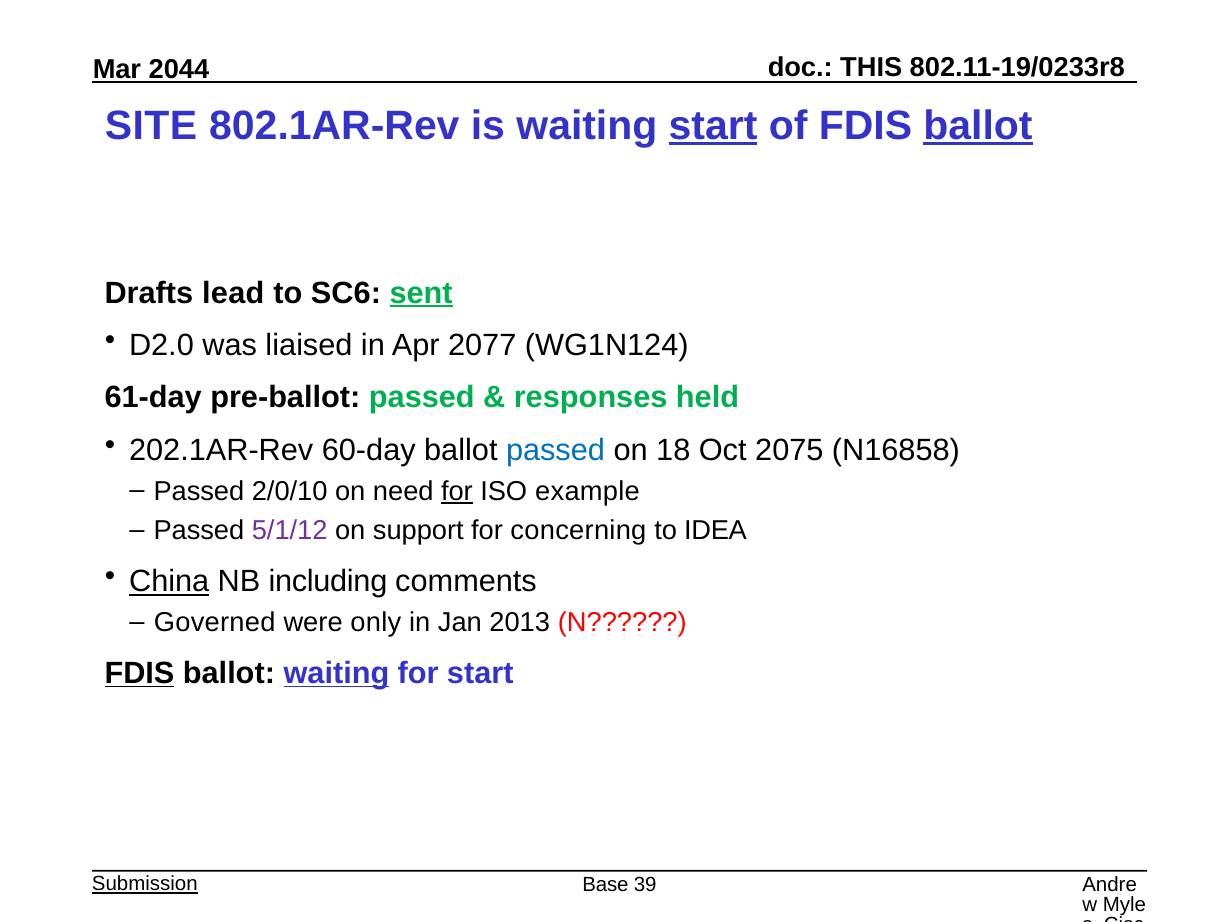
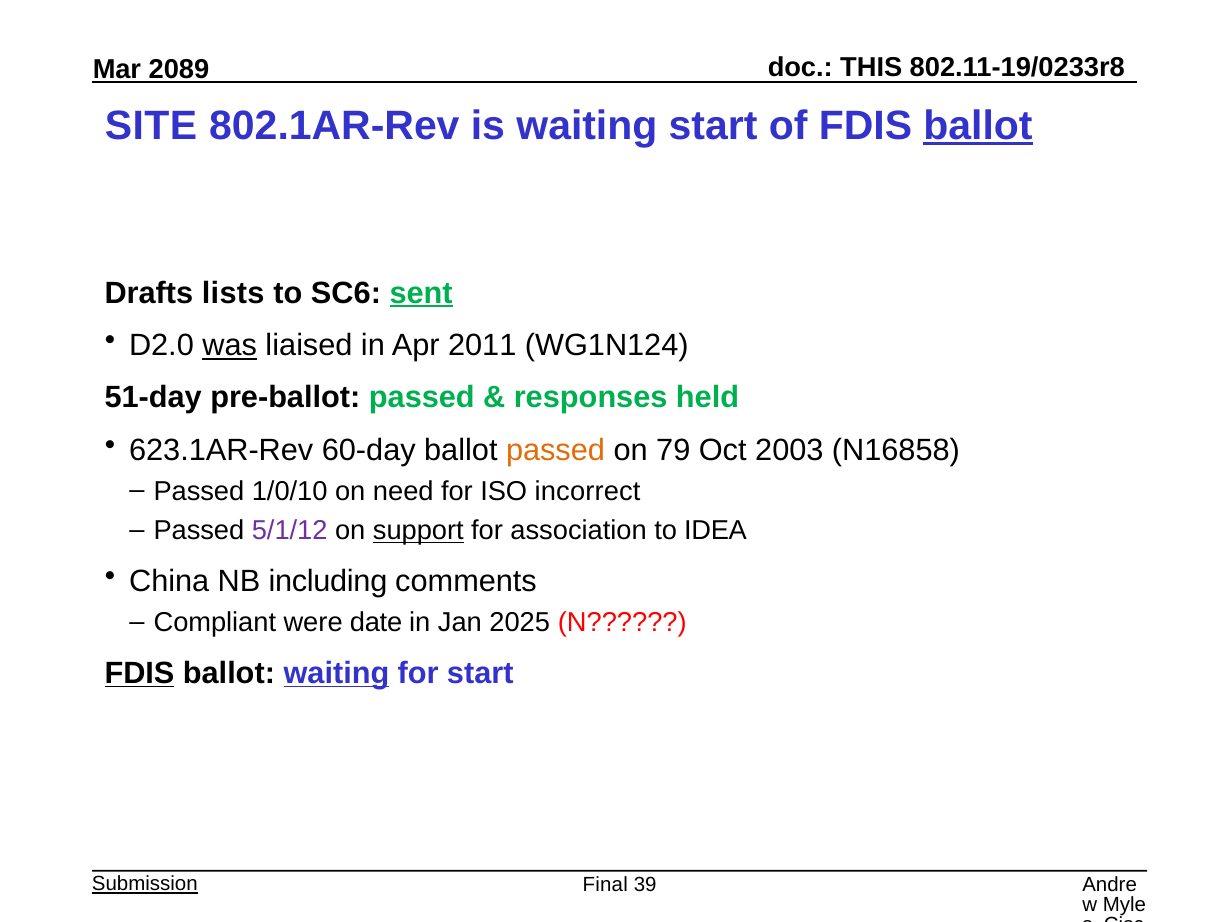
2044: 2044 -> 2089
start at (713, 126) underline: present -> none
lead: lead -> lists
was underline: none -> present
2077: 2077 -> 2011
61-day: 61-day -> 51-day
202.1AR-Rev: 202.1AR-Rev -> 623.1AR-Rev
passed at (556, 450) colour: blue -> orange
18: 18 -> 79
2075: 2075 -> 2003
2/0/10: 2/0/10 -> 1/0/10
for at (457, 491) underline: present -> none
example: example -> incorrect
support underline: none -> present
concerning: concerning -> association
China underline: present -> none
Governed: Governed -> Compliant
only: only -> date
2013: 2013 -> 2025
Base: Base -> Final
